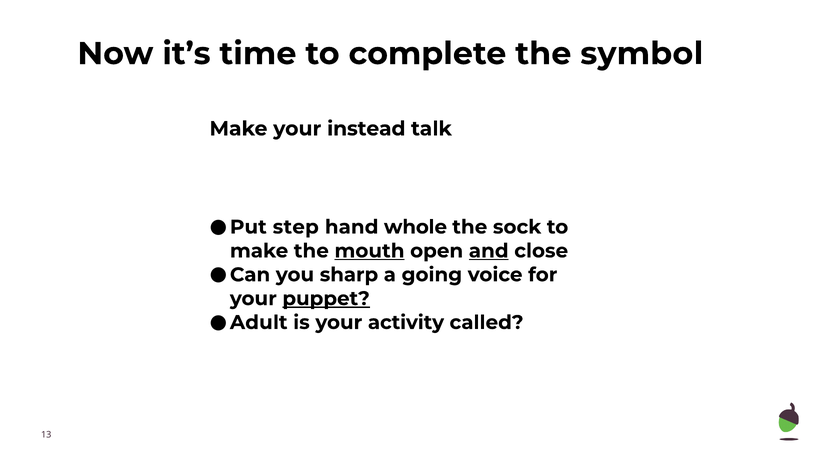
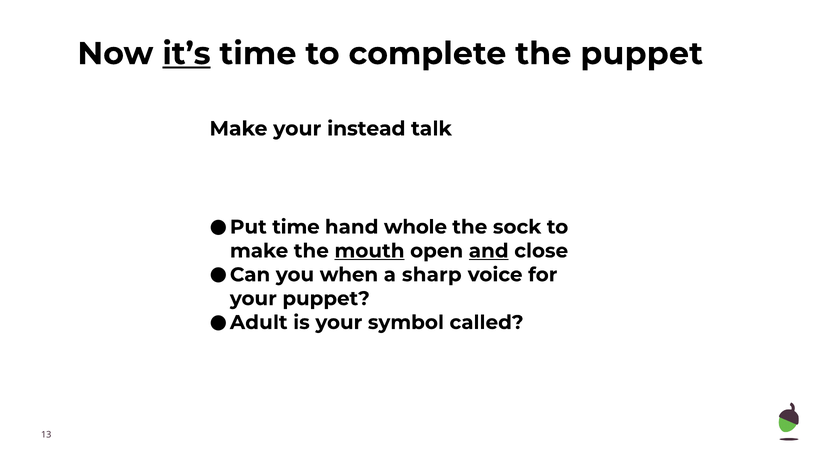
it’s underline: none -> present
the symbol: symbol -> puppet
Put step: step -> time
sharp: sharp -> when
going: going -> sharp
puppet at (326, 299) underline: present -> none
activity: activity -> symbol
